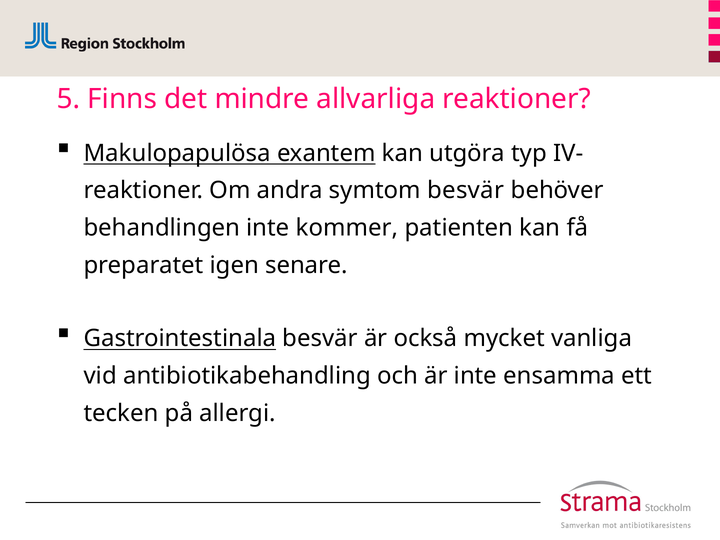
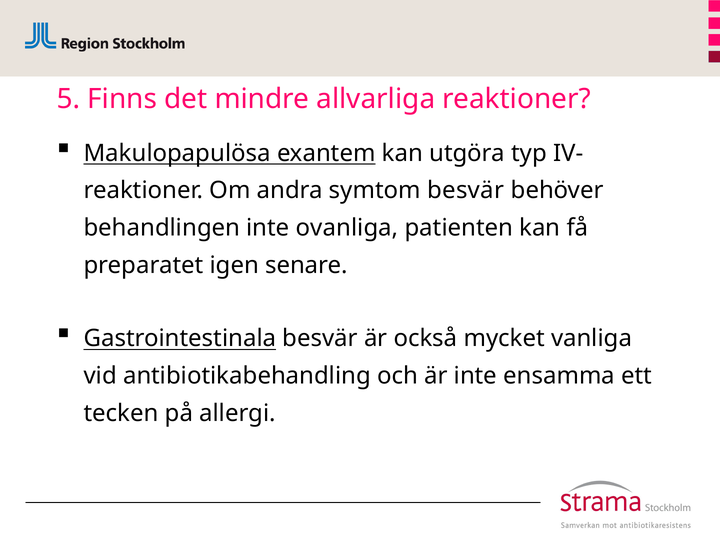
kommer: kommer -> ovanliga
